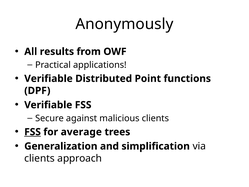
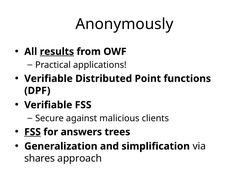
results underline: none -> present
average: average -> answers
clients at (40, 158): clients -> shares
